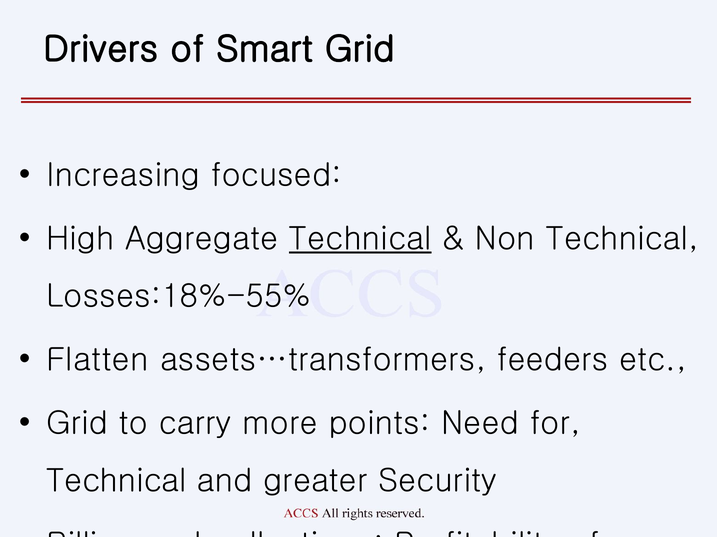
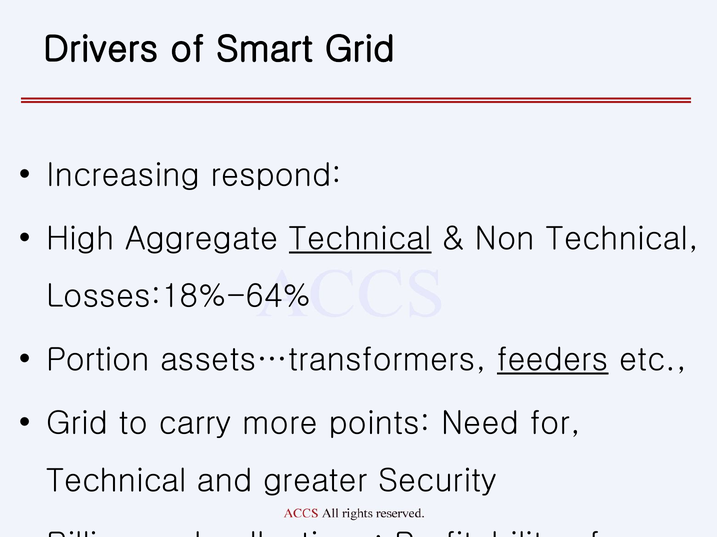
focused: focused -> respond
Losses:18%-55%: Losses:18%-55% -> Losses:18%-64%
Flatten: Flatten -> Portion
feeders underline: none -> present
